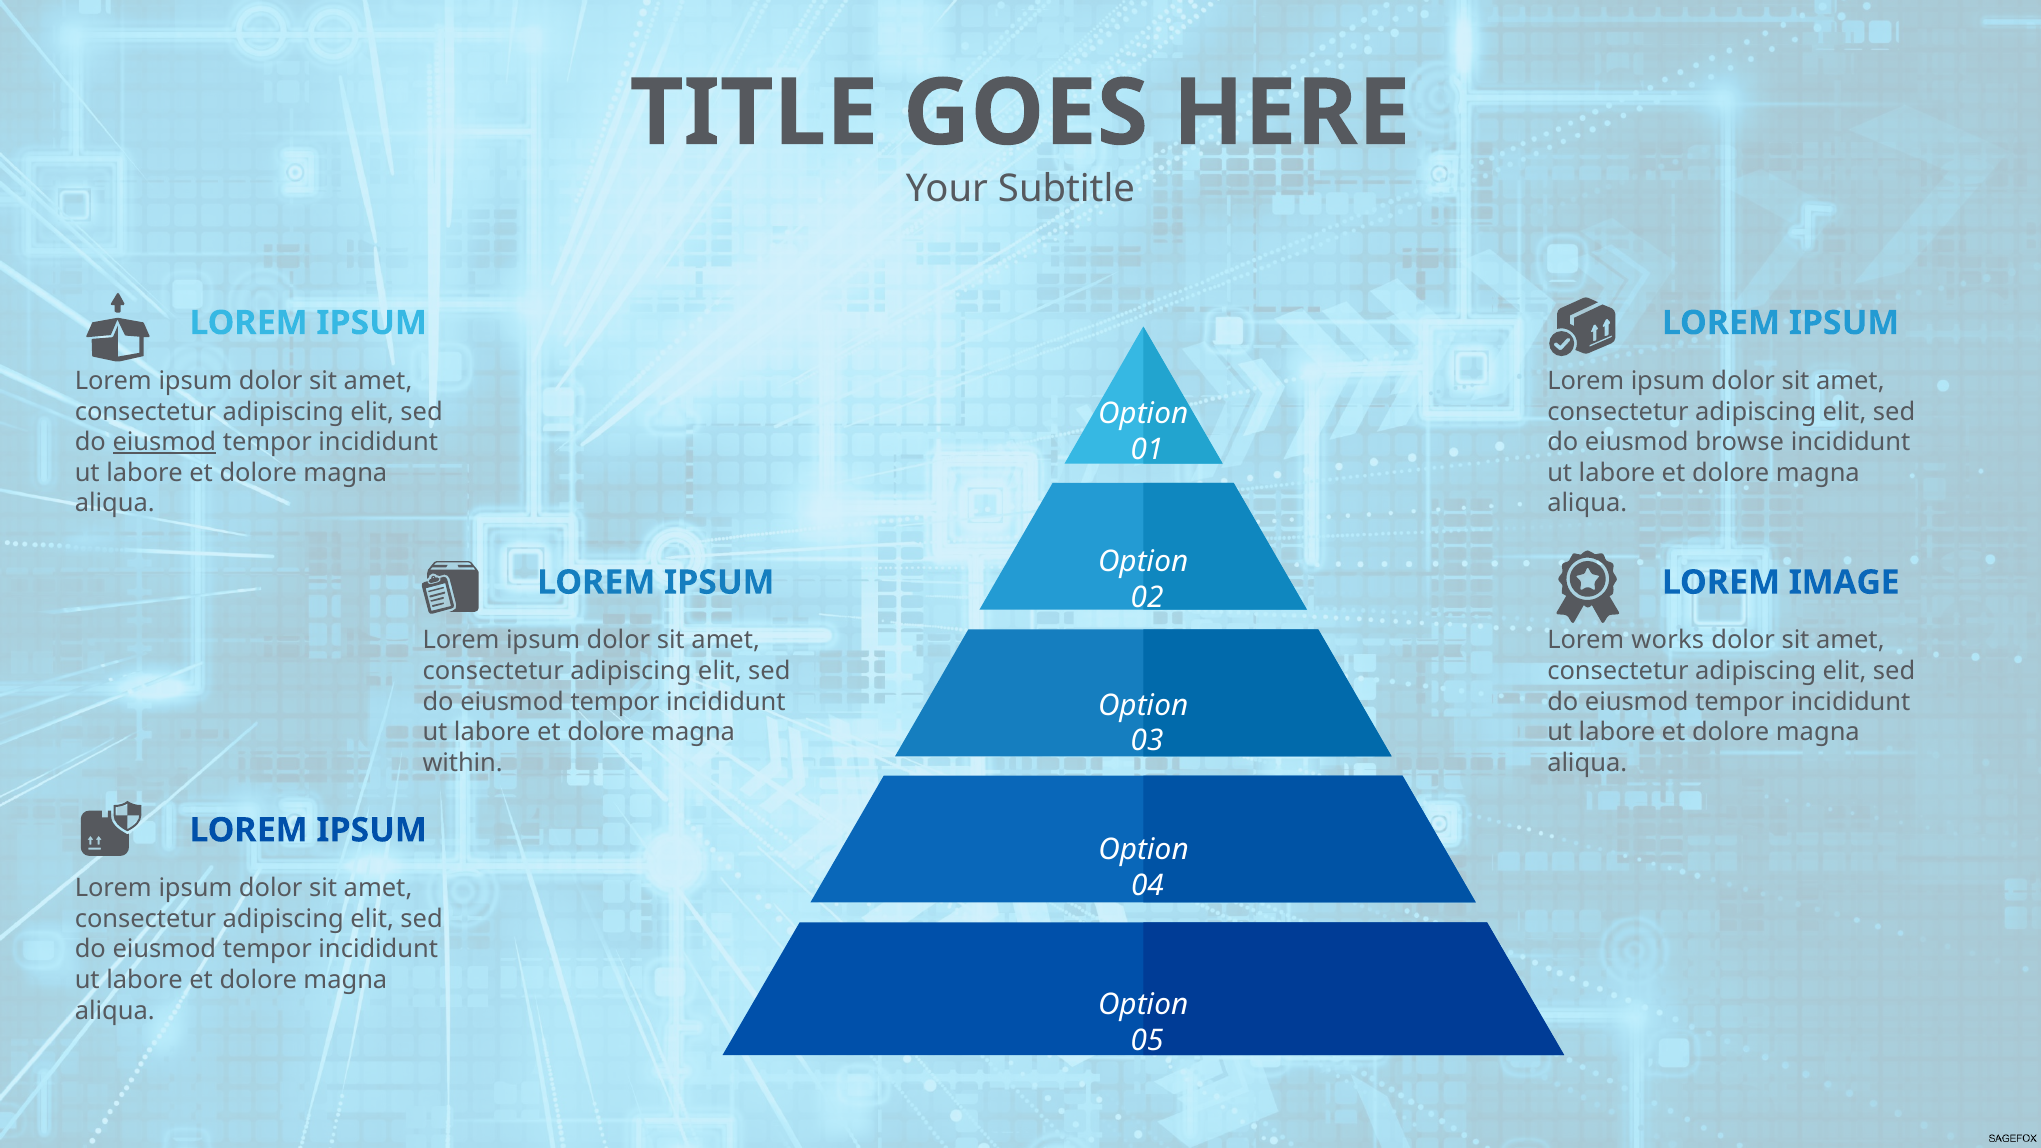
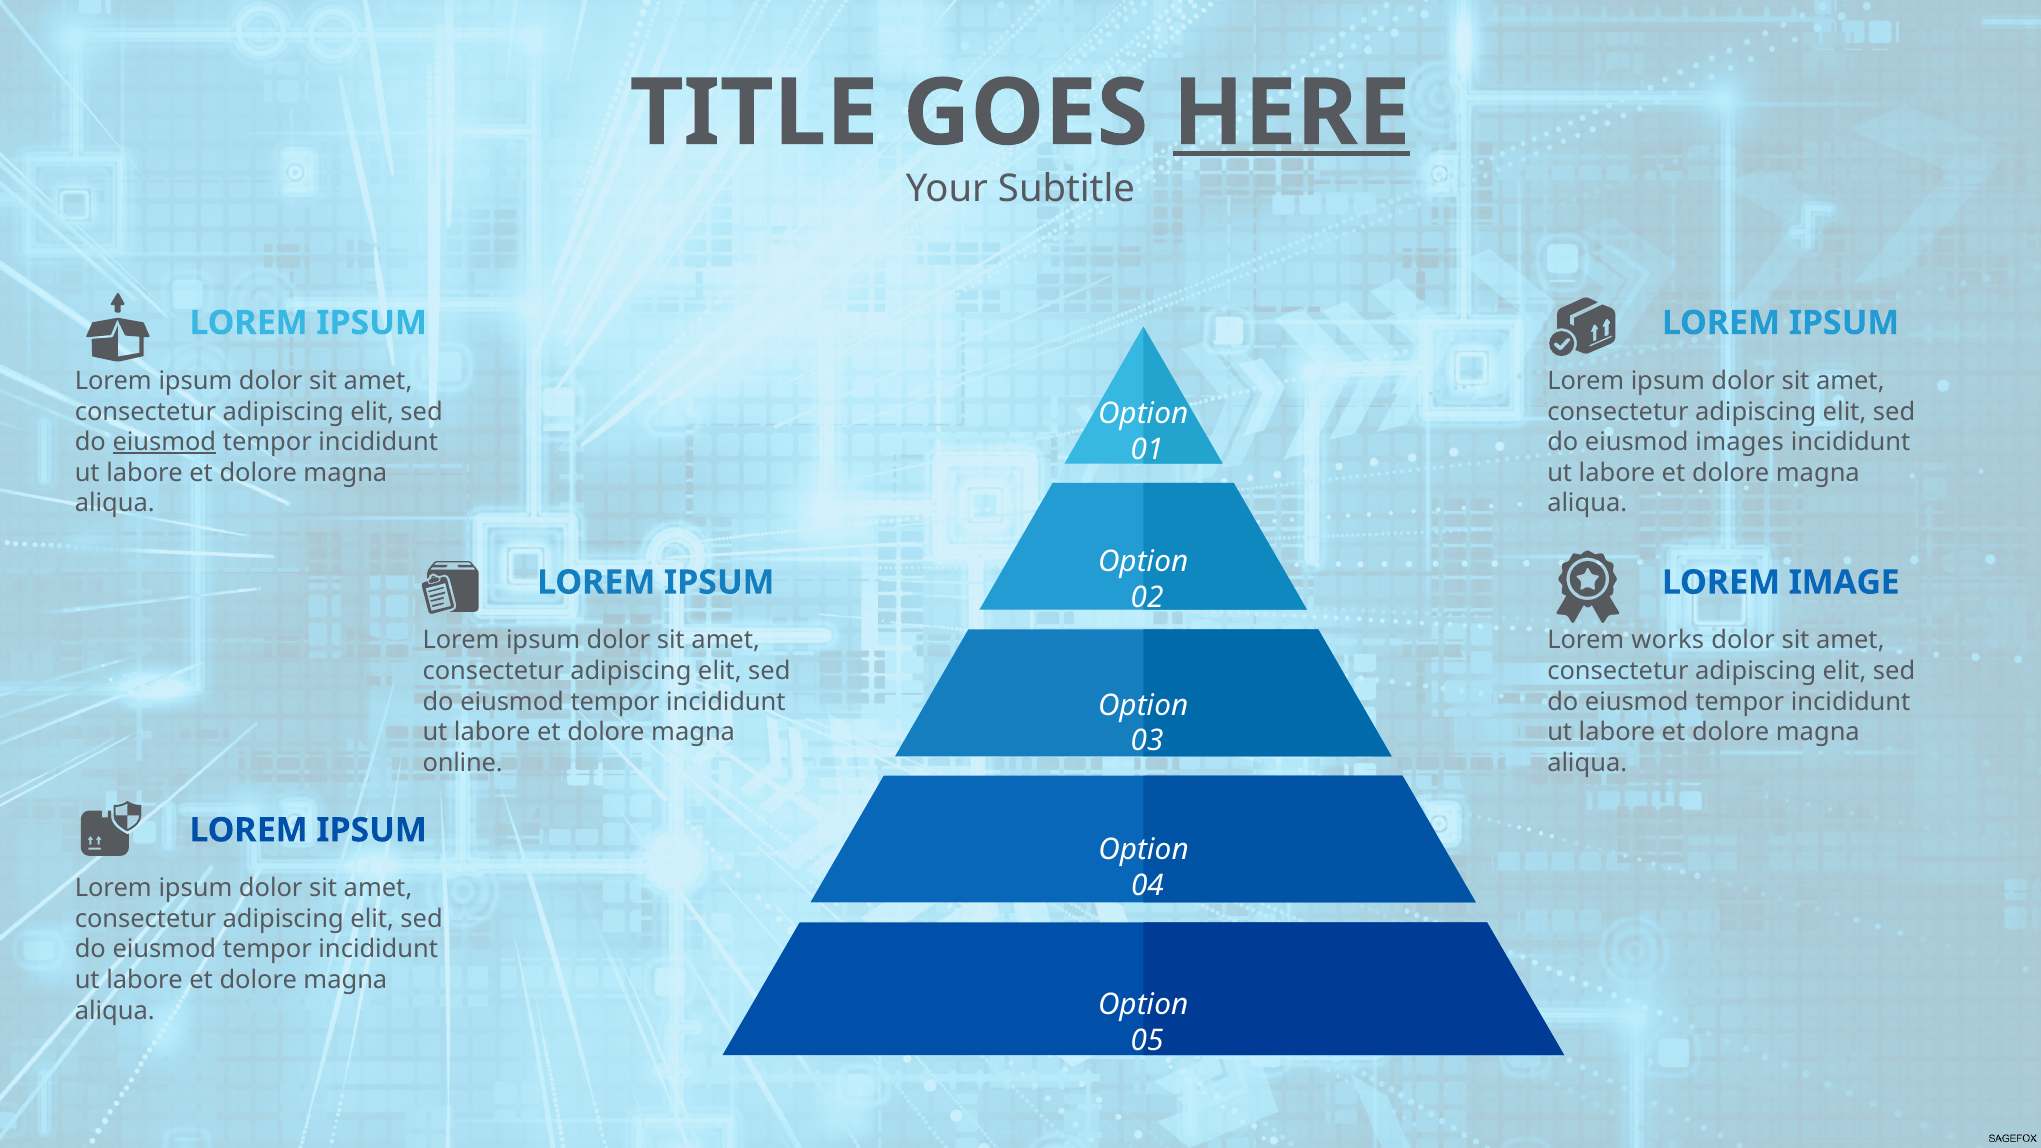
HERE underline: none -> present
browse: browse -> images
within: within -> online
